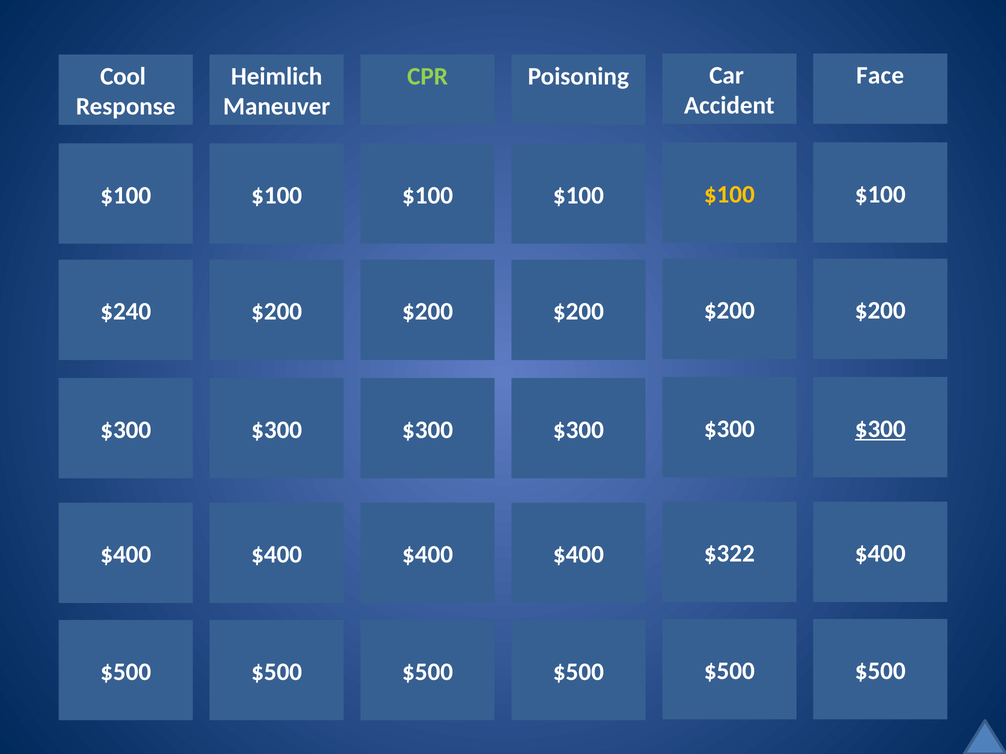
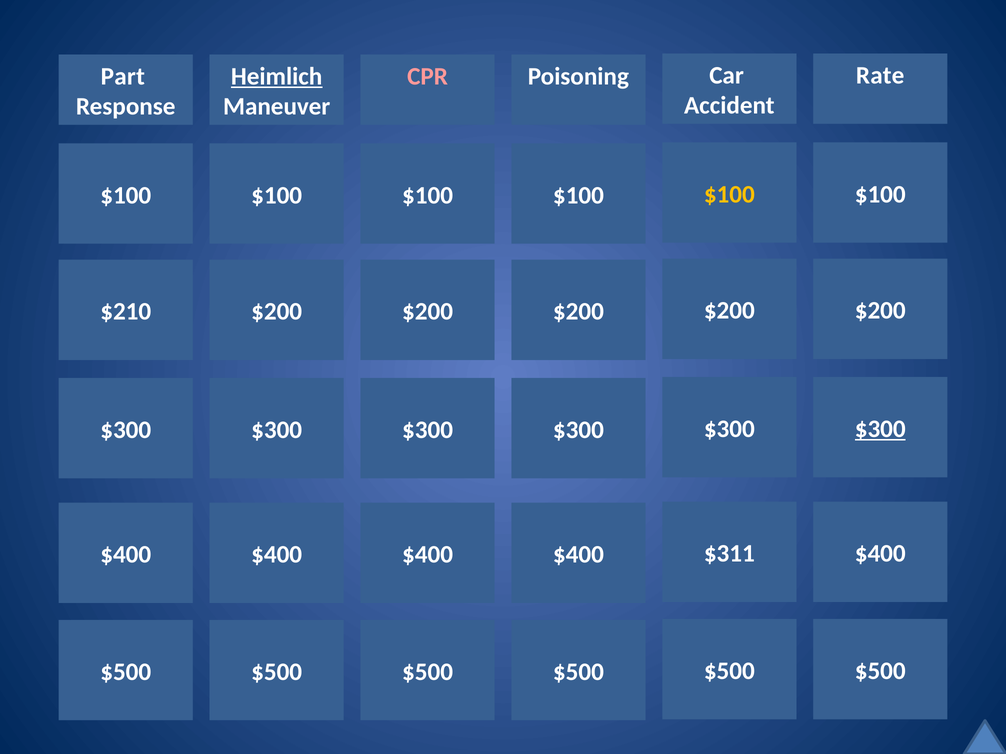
Face: Face -> Rate
Cool: Cool -> Part
Heimlich underline: none -> present
CPR colour: light green -> pink
$240: $240 -> $210
$322: $322 -> $311
